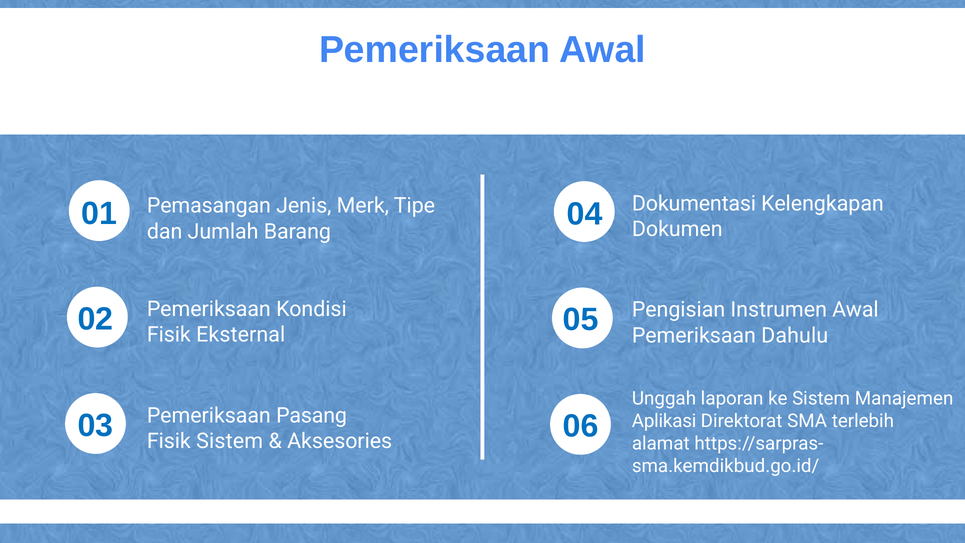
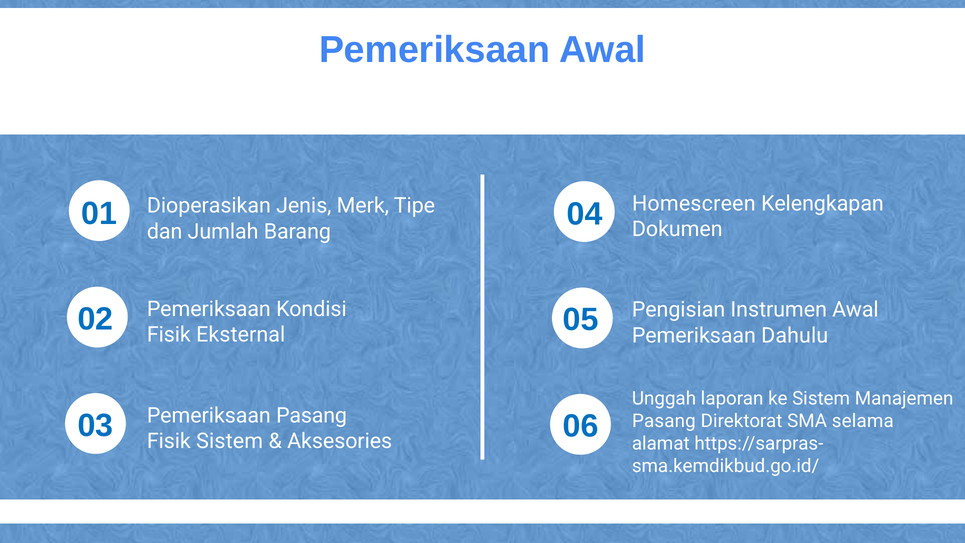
Dokumentasi: Dokumentasi -> Homescreen
Pemasangan: Pemasangan -> Dioperasikan
Aplikasi at (664, 421): Aplikasi -> Pasang
terlebih: terlebih -> selama
